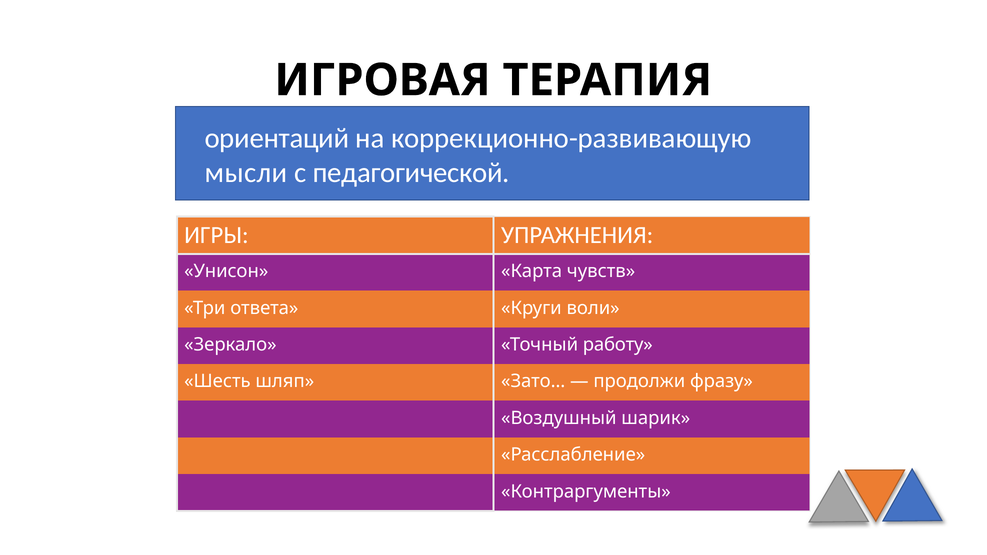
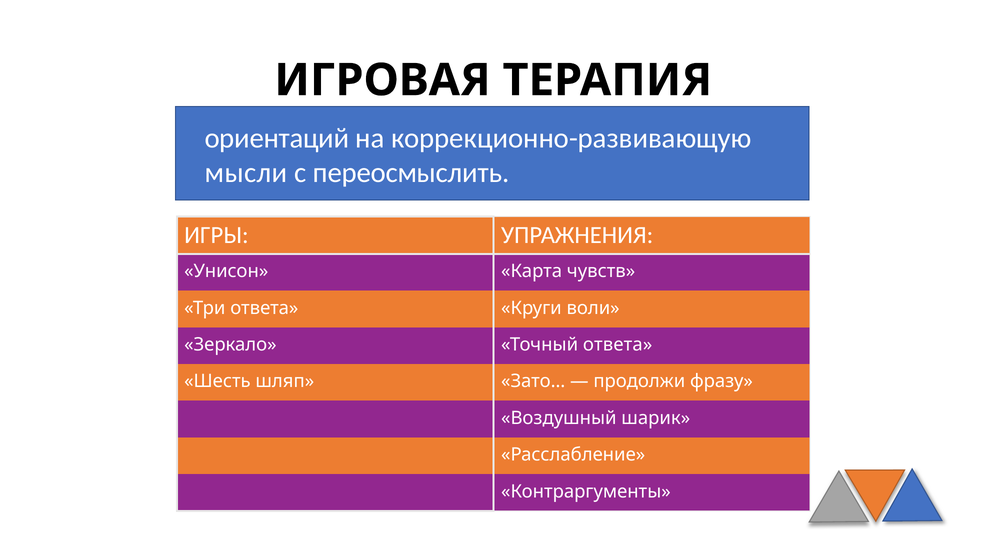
педагогической: педагогической -> переосмыслить
Точный работу: работу -> ответа
